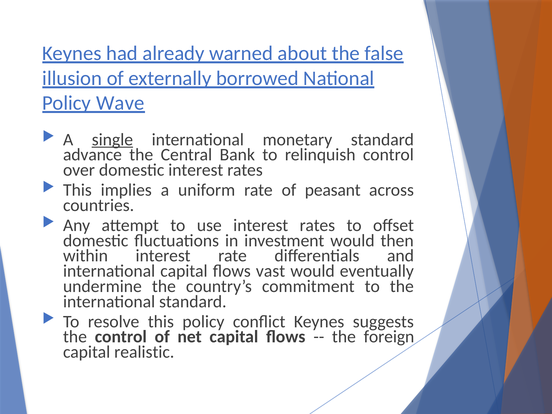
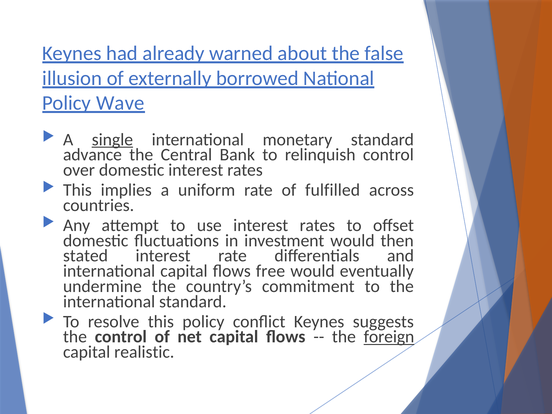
peasant: peasant -> fulfilled
within: within -> stated
vast: vast -> free
foreign underline: none -> present
